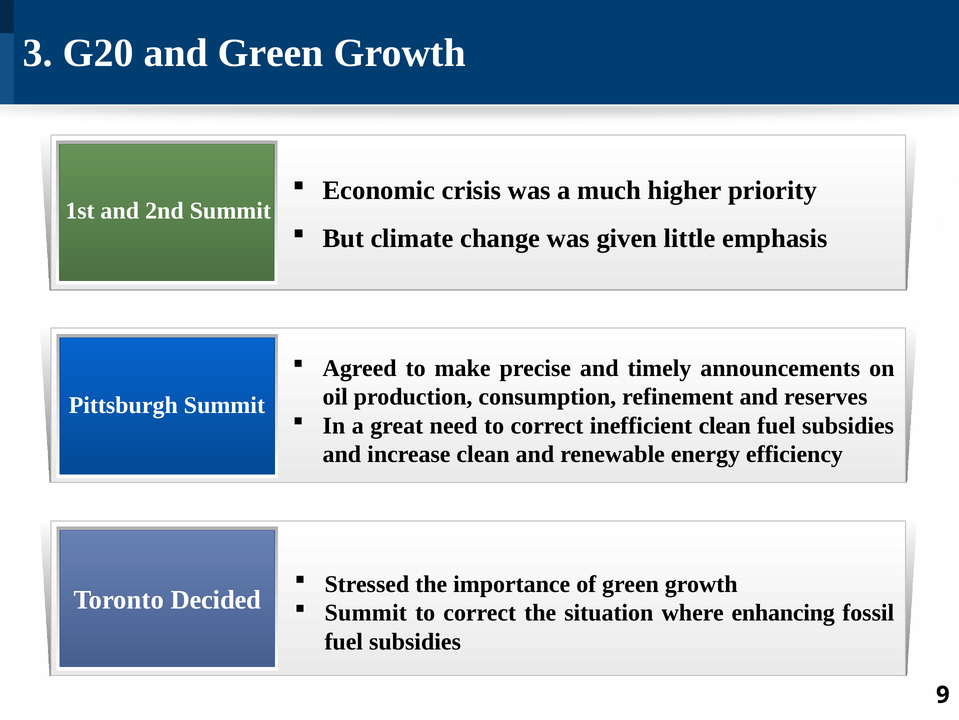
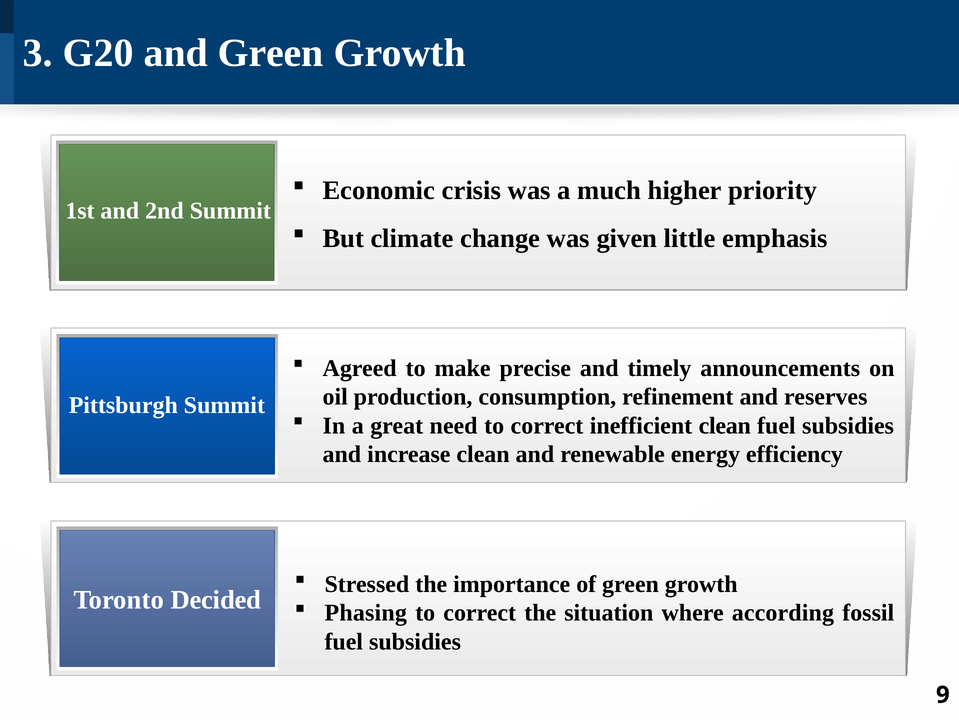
Summit at (366, 612): Summit -> Phasing
enhancing: enhancing -> according
